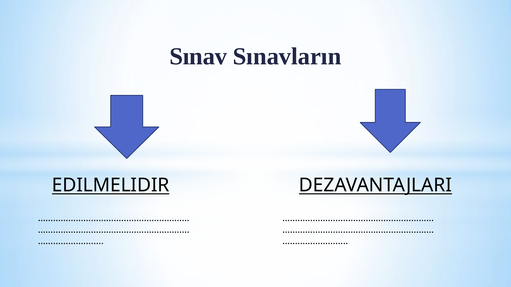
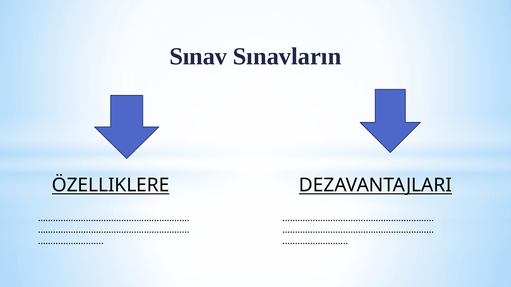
EDILMELIDIR: EDILMELIDIR -> ÖZELLIKLERE
